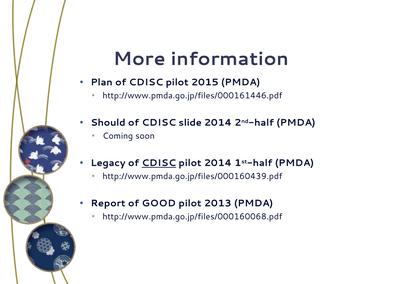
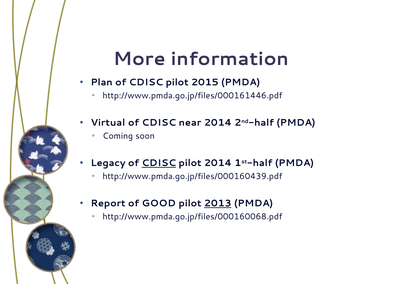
Should: Should -> Virtual
slide: slide -> near
2013 underline: none -> present
